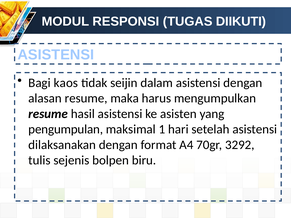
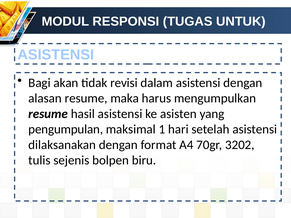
DIIKUTI: DIIKUTI -> UNTUK
kaos: kaos -> akan
seijin: seijin -> revisi
3292: 3292 -> 3202
